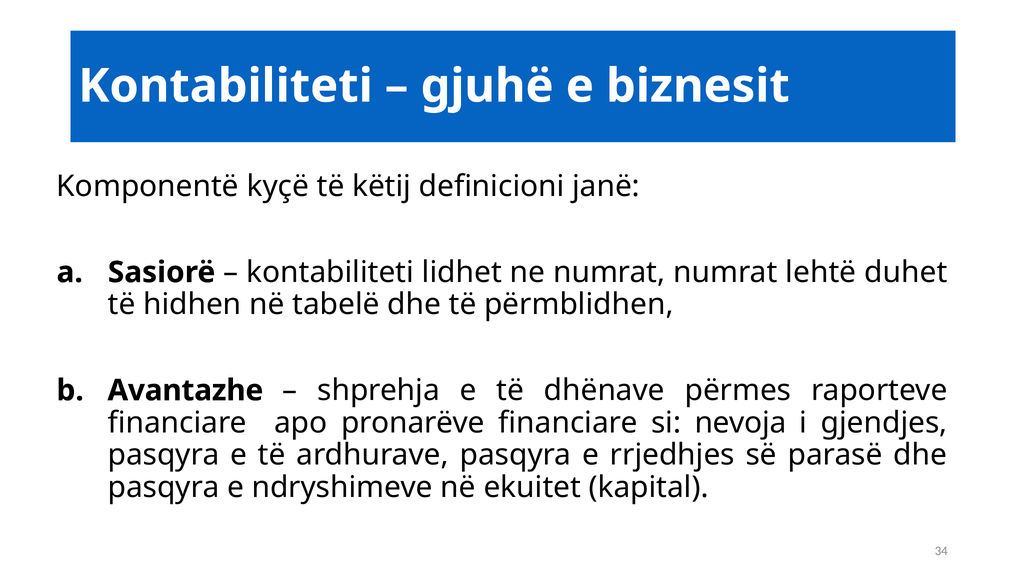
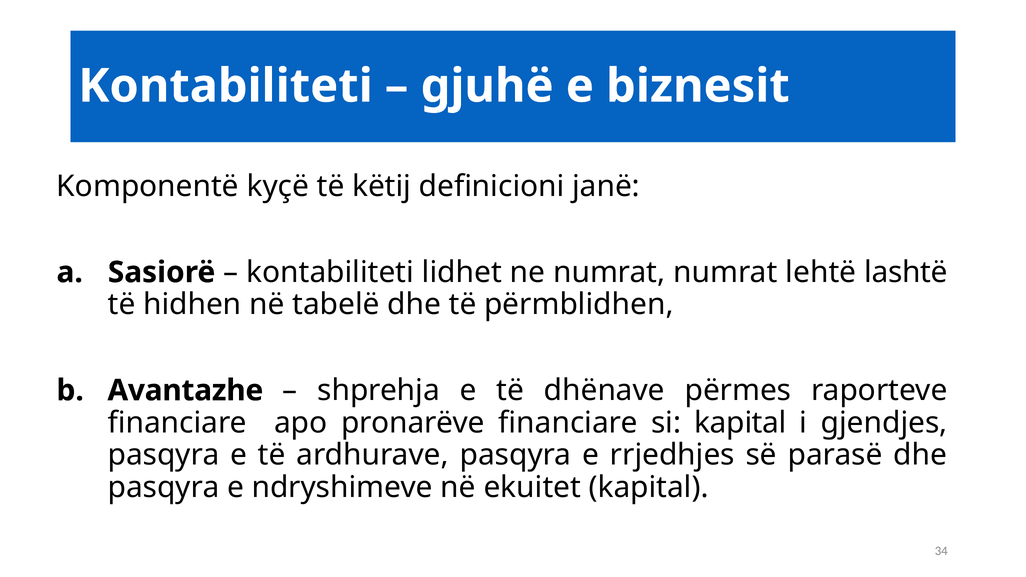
duhet: duhet -> lashtë
si nevoja: nevoja -> kapital
